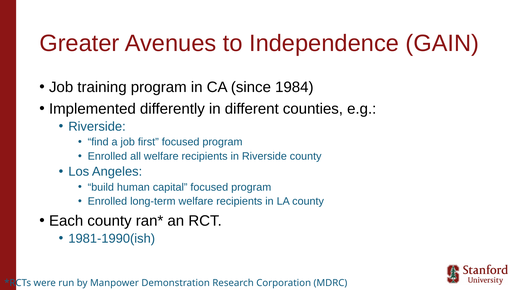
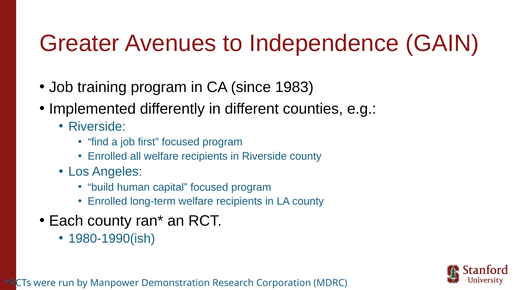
1984: 1984 -> 1983
1981-1990(ish: 1981-1990(ish -> 1980-1990(ish
